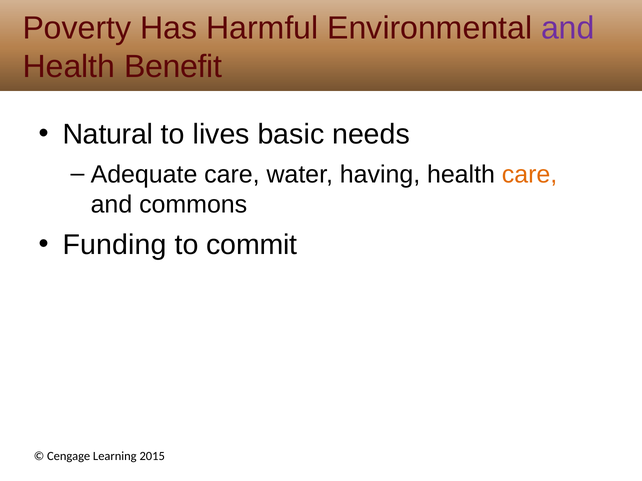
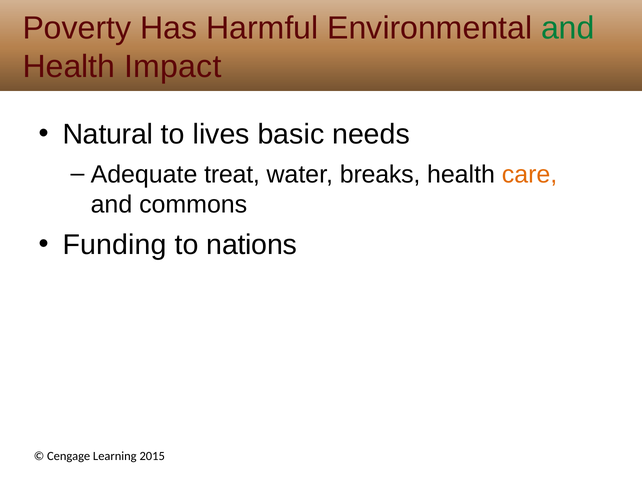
and at (568, 28) colour: purple -> green
Benefit: Benefit -> Impact
Adequate care: care -> treat
having: having -> breaks
commit: commit -> nations
